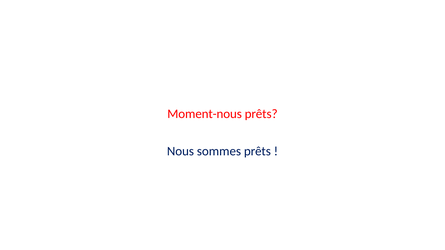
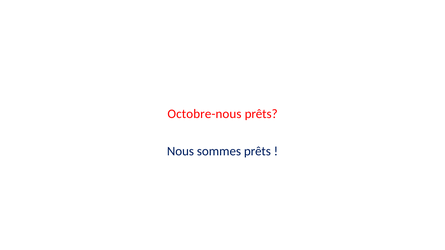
Moment-nous: Moment-nous -> Octobre-nous
